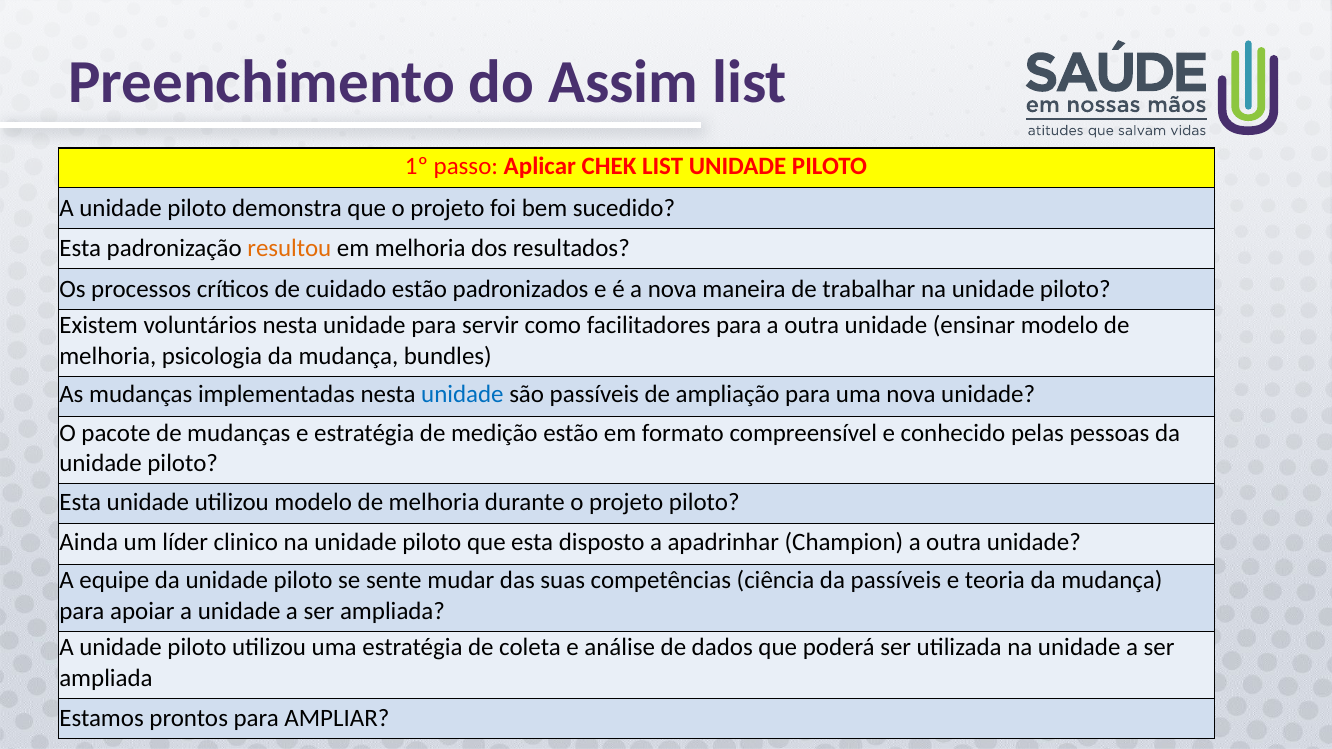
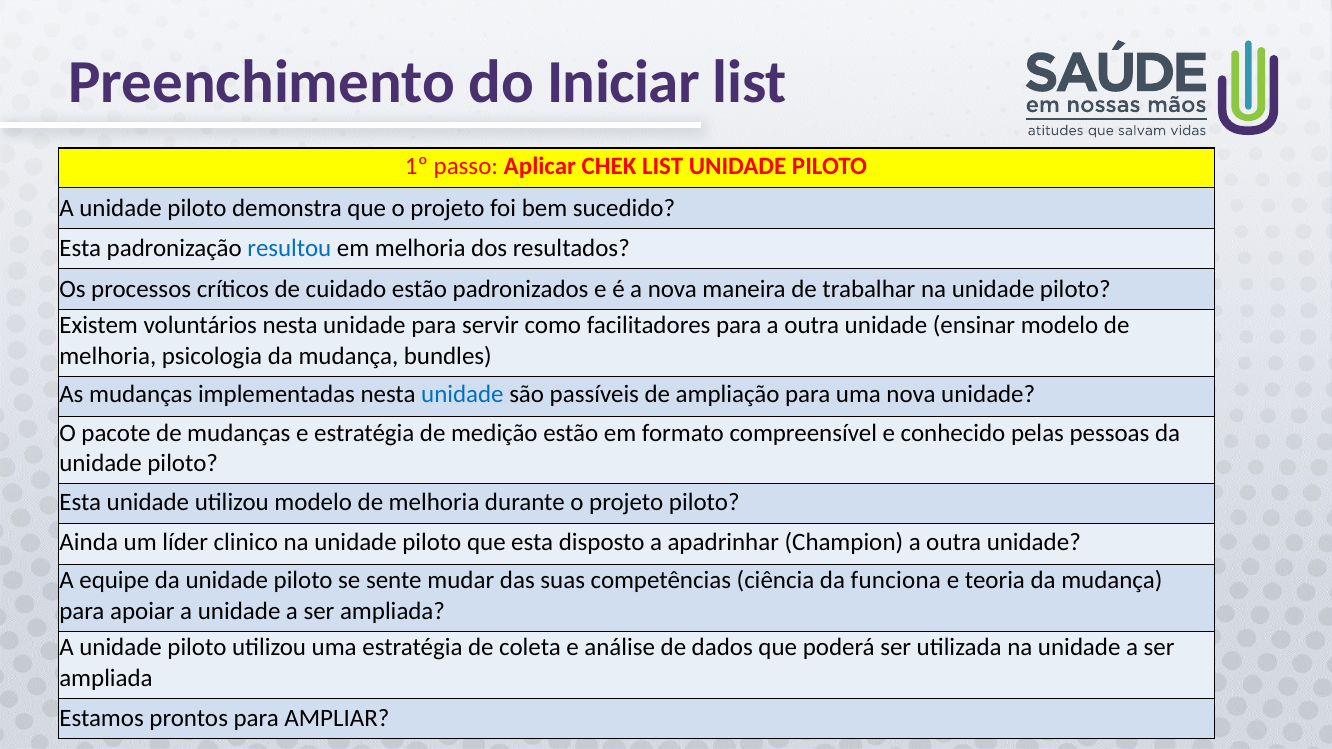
Assim: Assim -> Iniciar
resultou colour: orange -> blue
da passíveis: passíveis -> funciona
